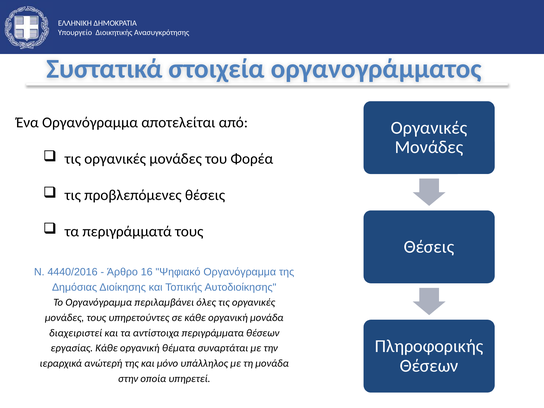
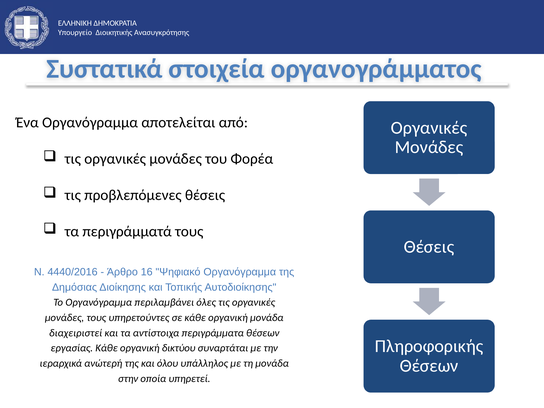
θέματα: θέματα -> δικτύου
μόνο: μόνο -> όλου
